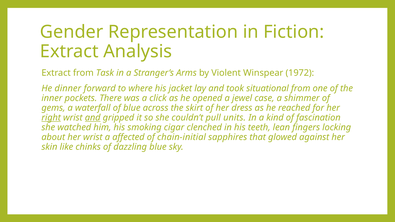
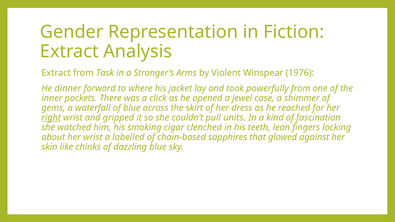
1972: 1972 -> 1976
situational: situational -> powerfully
and at (93, 118) underline: present -> none
affected: affected -> labelled
chain-initial: chain-initial -> chain-based
